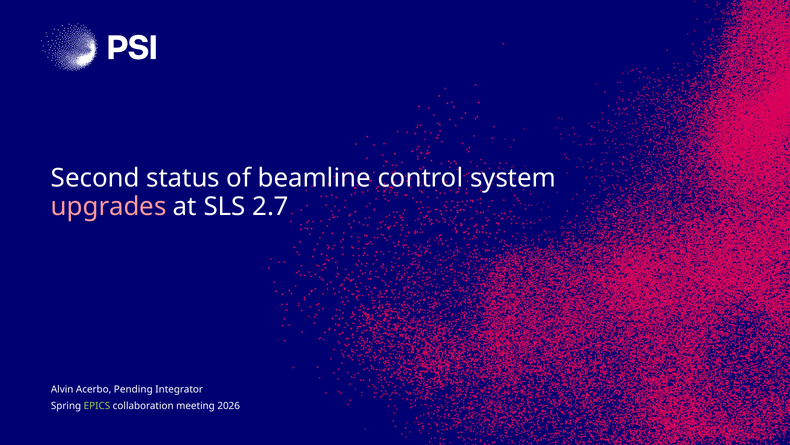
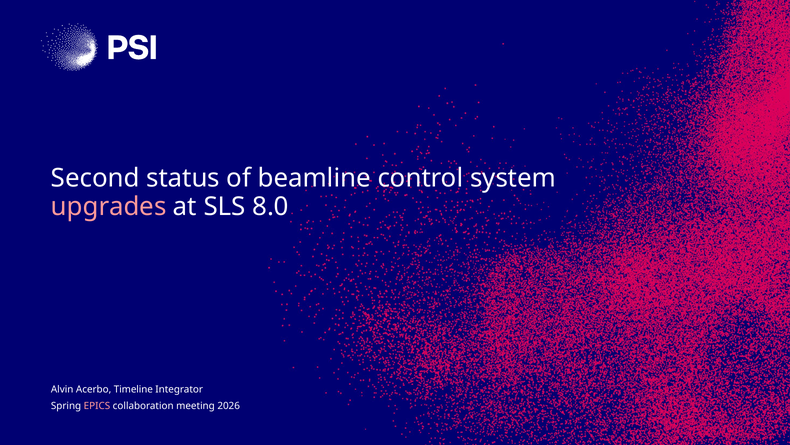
2.7: 2.7 -> 8.0
Pending: Pending -> Timeline
EPICS colour: light green -> pink
